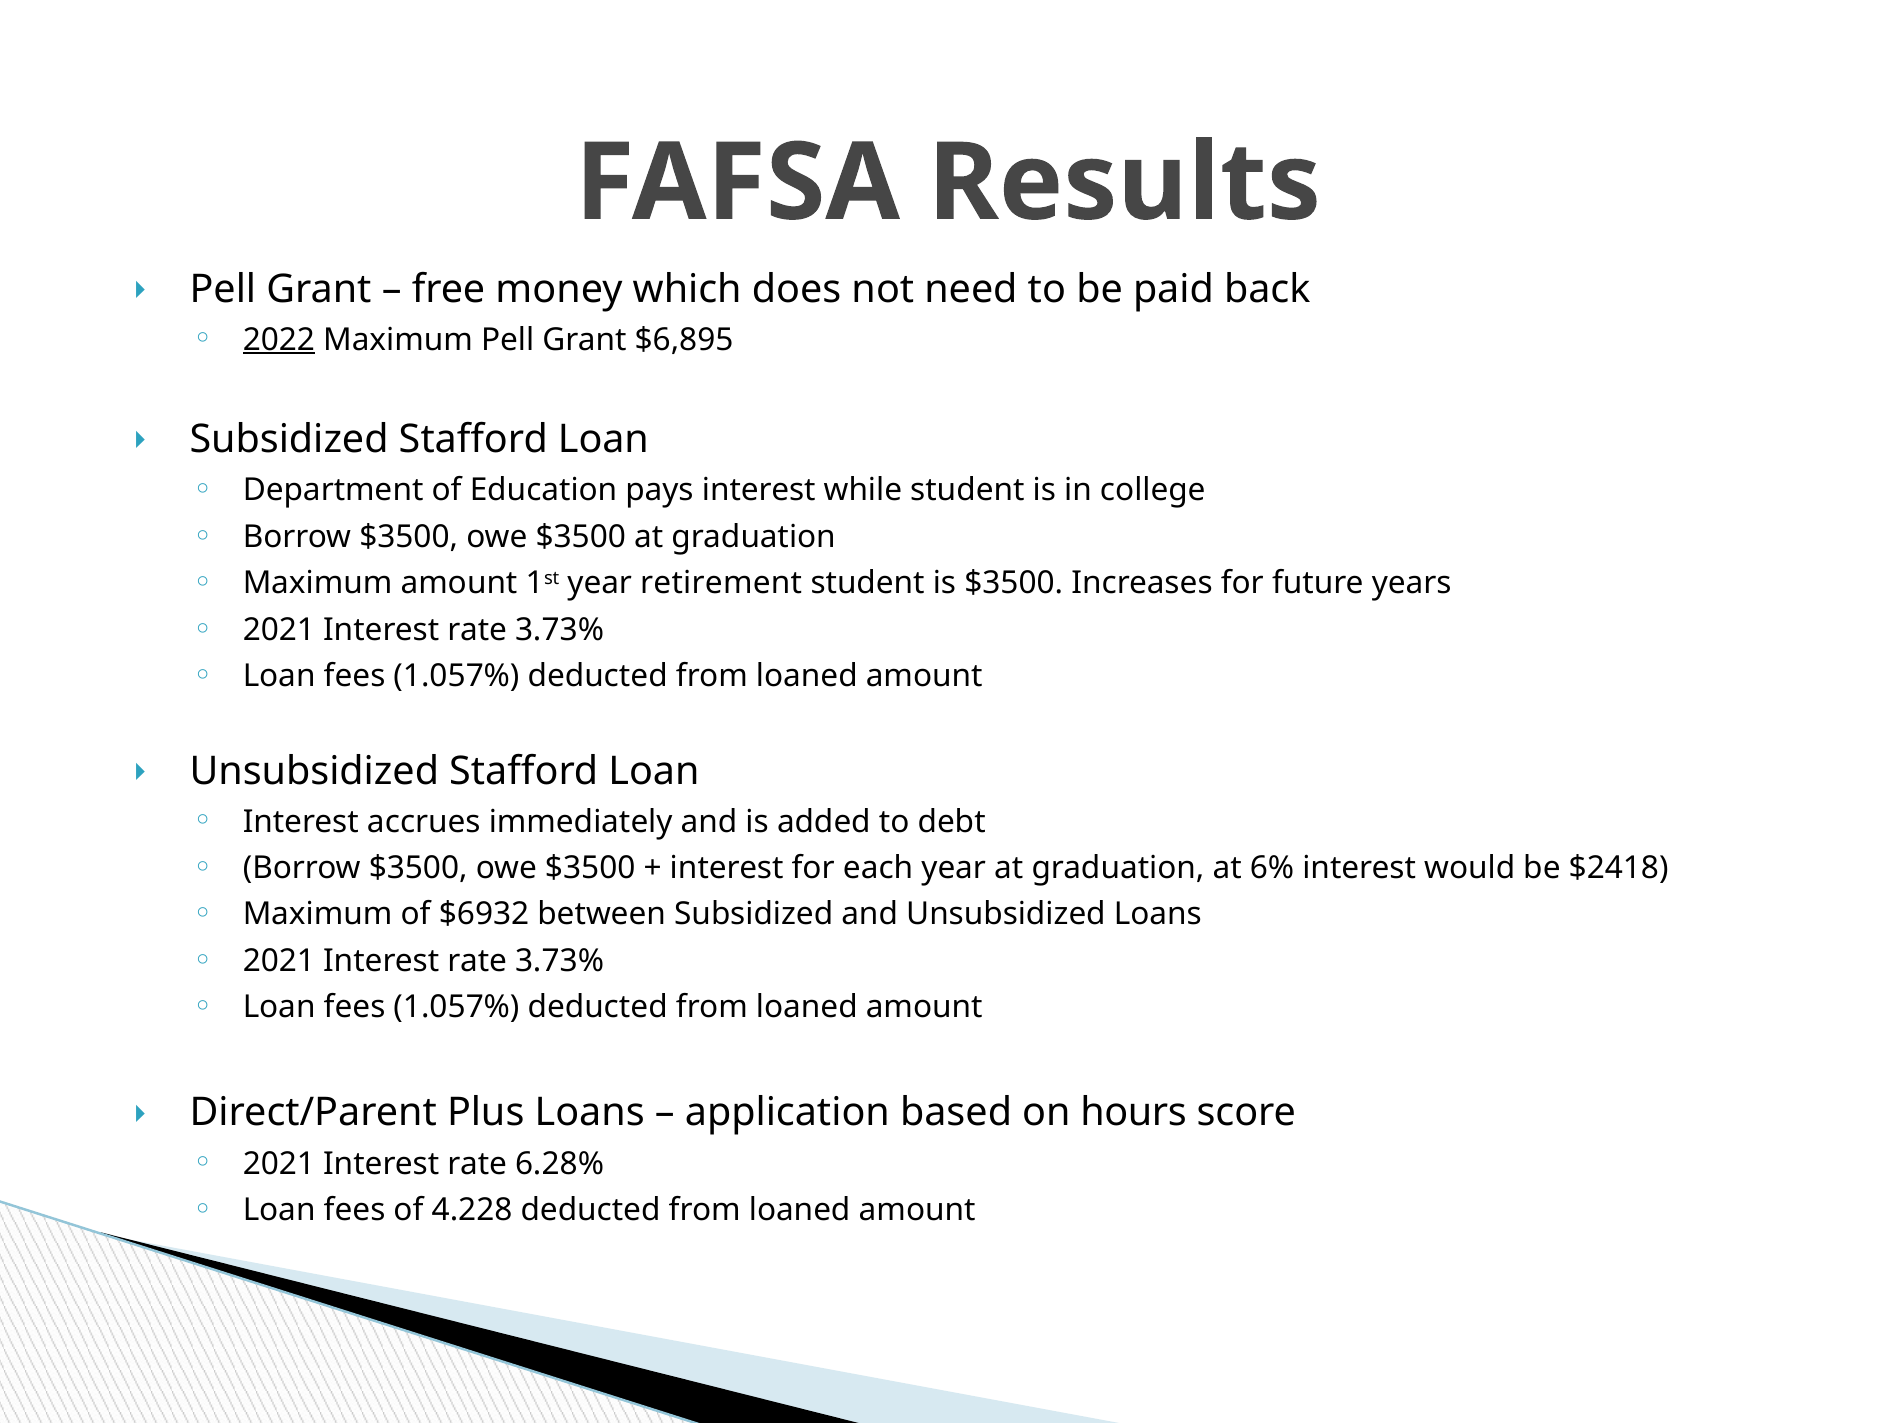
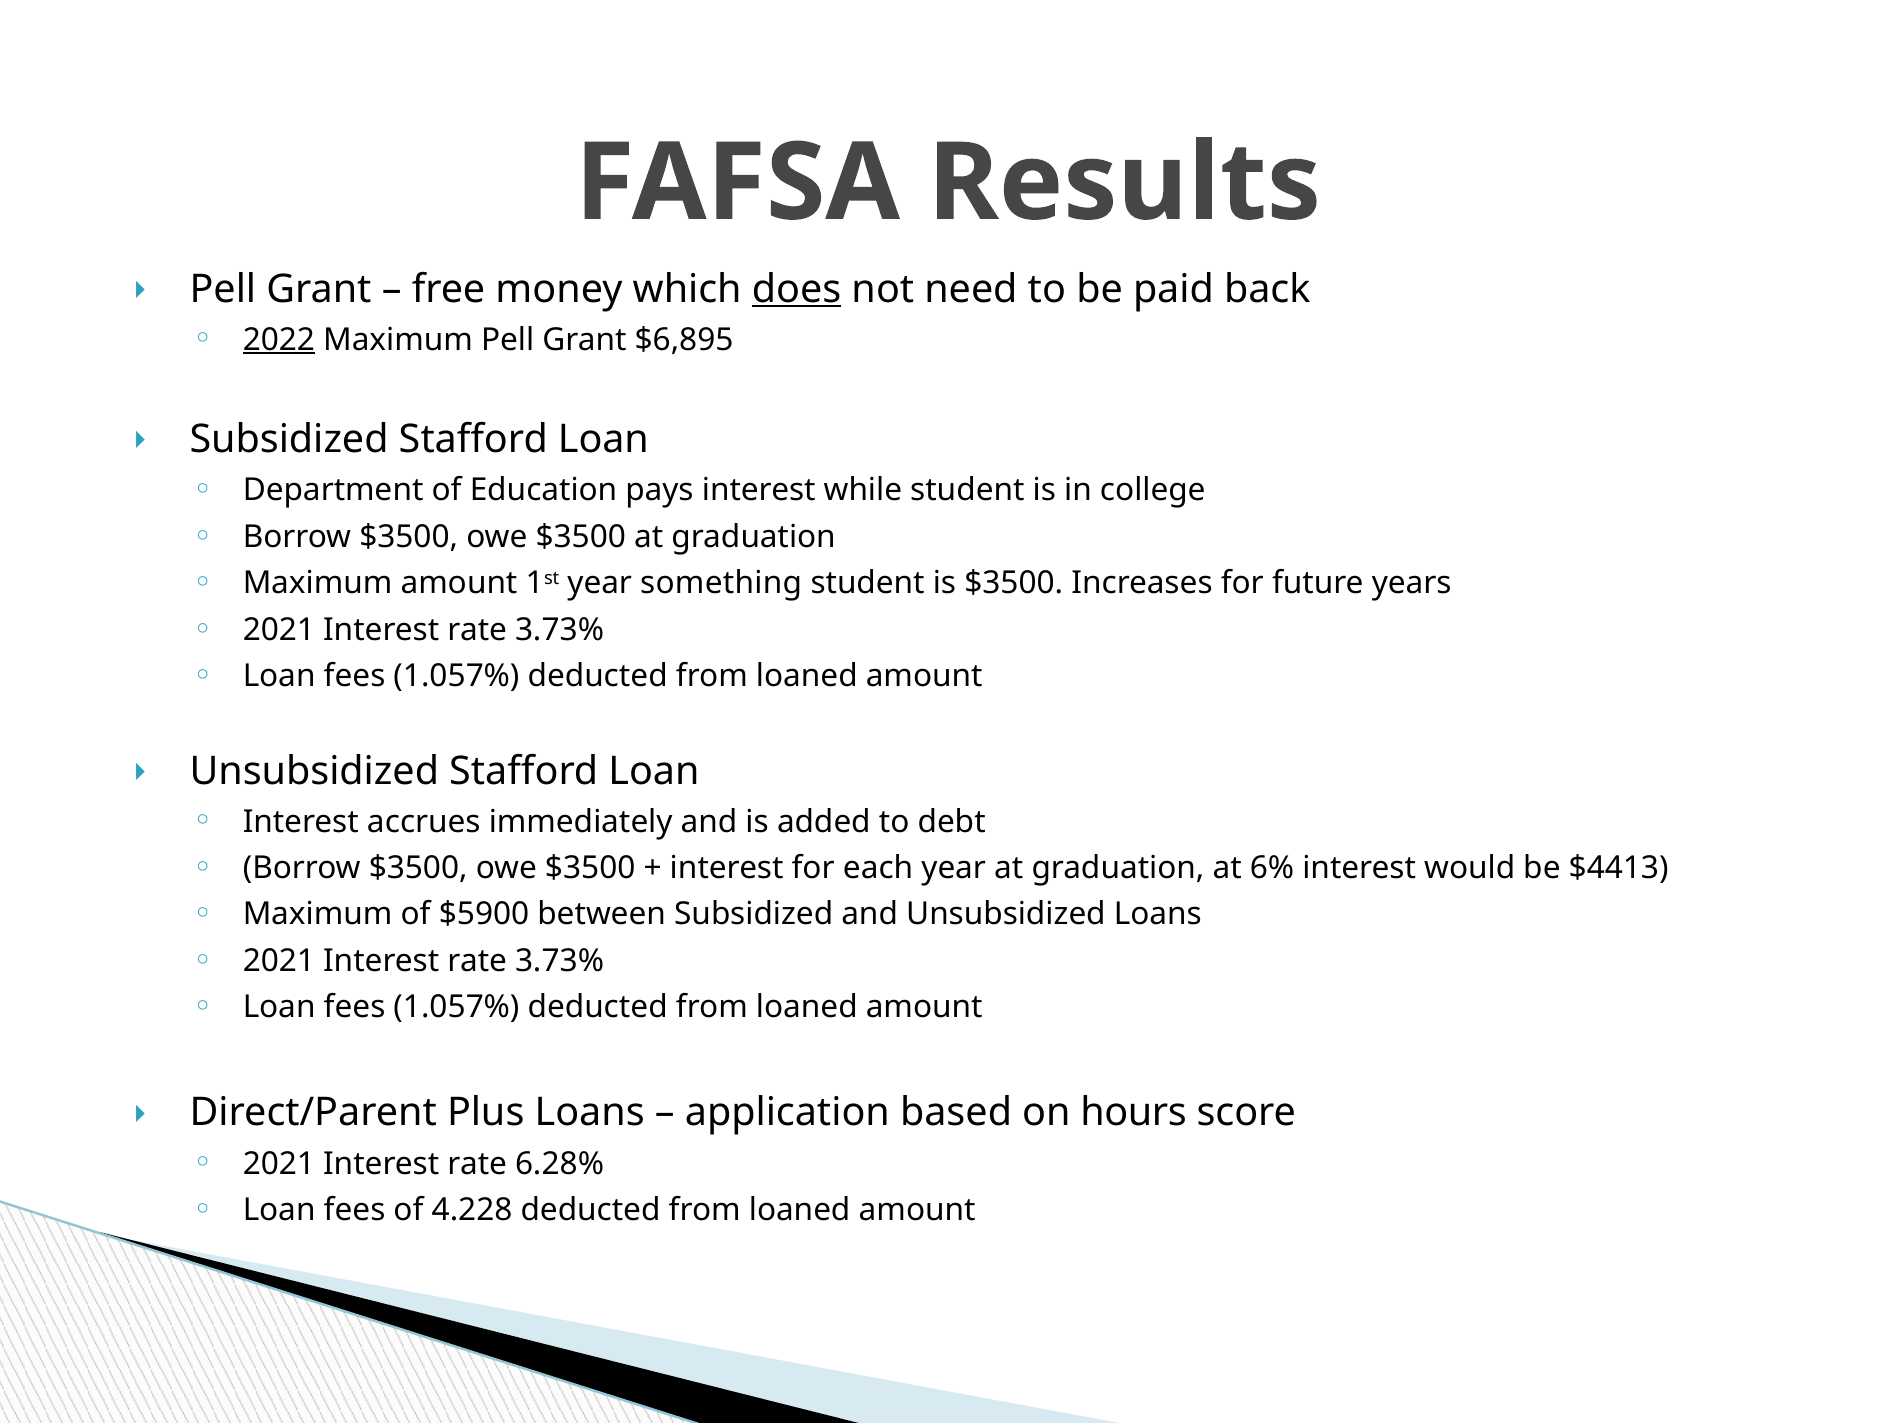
does underline: none -> present
retirement: retirement -> something
$2418: $2418 -> $4413
$6932: $6932 -> $5900
